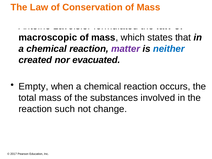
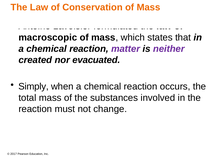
neither colour: blue -> purple
Empty: Empty -> Simply
such: such -> must
